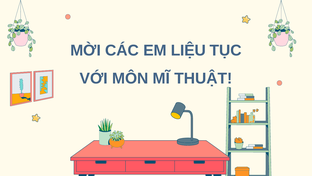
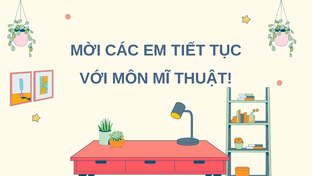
LIỆU: LIỆU -> TIẾT
